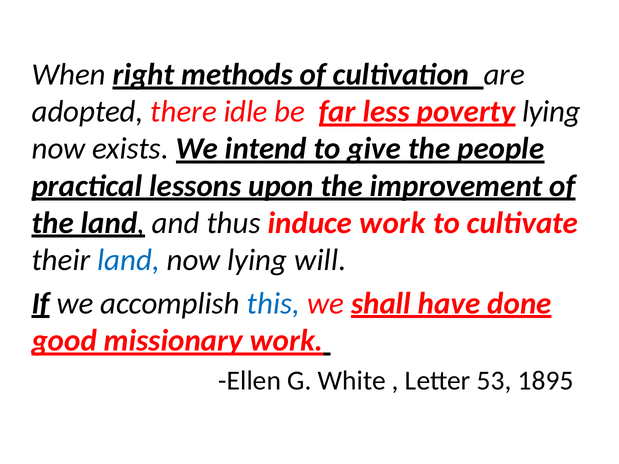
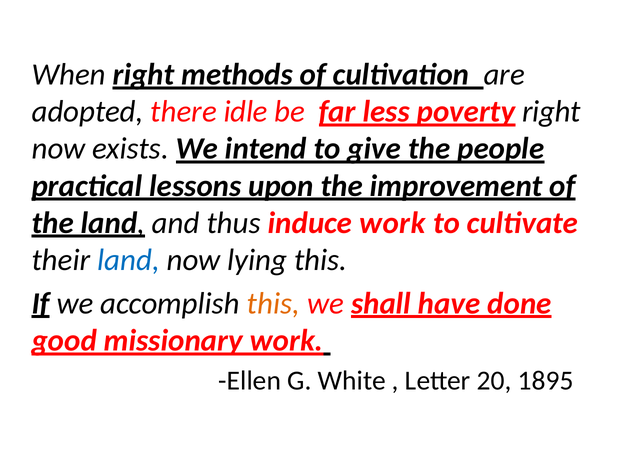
lying at (551, 112): lying -> right
lying will: will -> this
this at (273, 304) colour: blue -> orange
53: 53 -> 20
